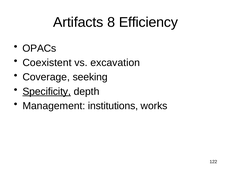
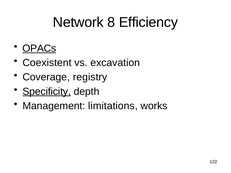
Artifacts: Artifacts -> Network
OPACs underline: none -> present
seeking: seeking -> registry
institutions: institutions -> limitations
